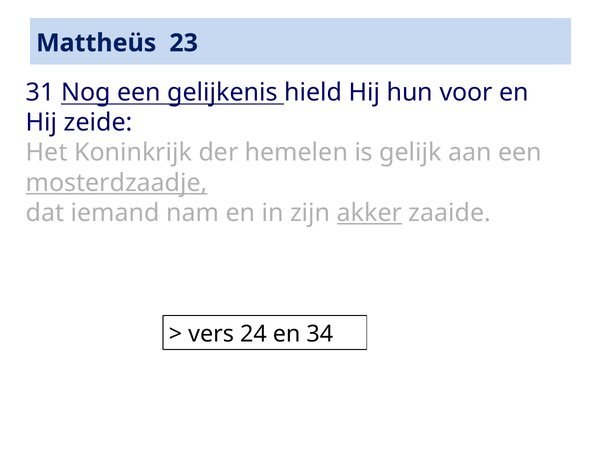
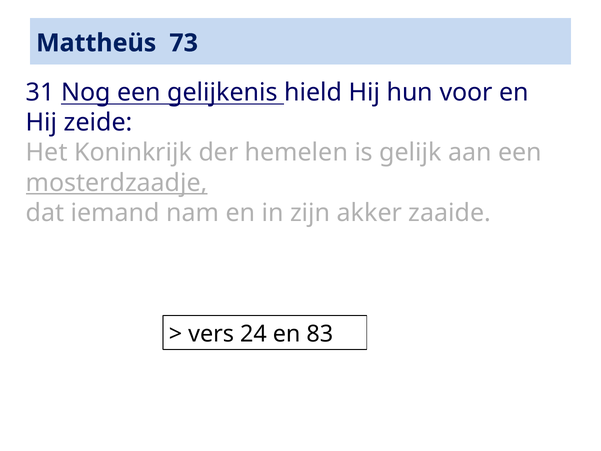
23: 23 -> 73
akker underline: present -> none
34: 34 -> 83
